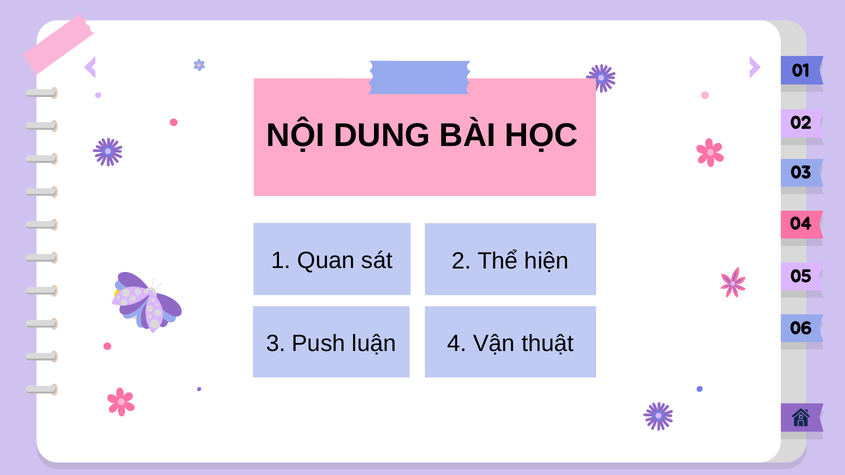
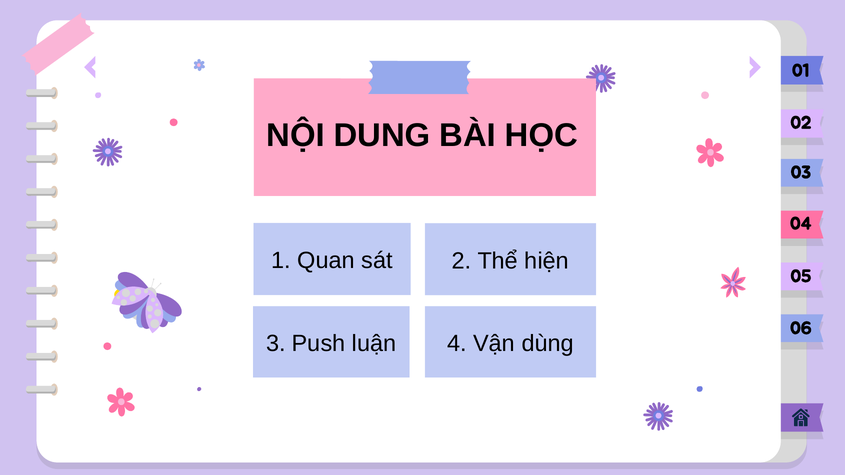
thuật: thuật -> dùng
